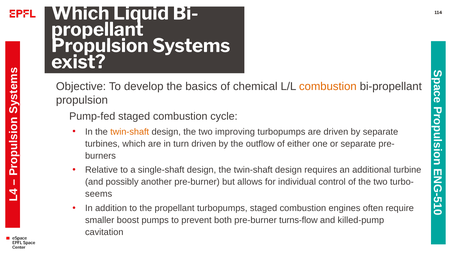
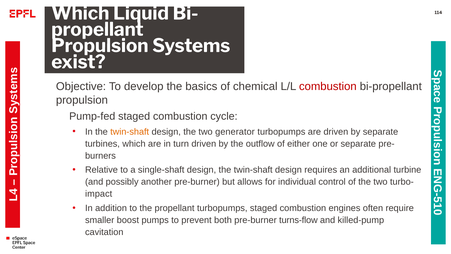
combustion at (328, 86) colour: orange -> red
improving: improving -> generator
seems: seems -> impact
